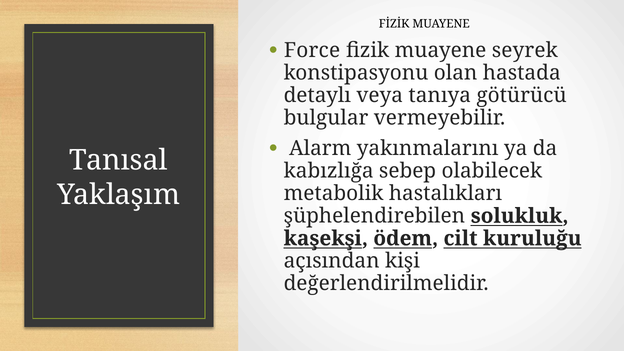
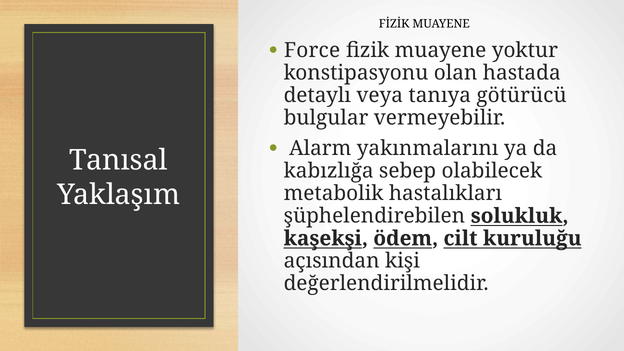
seyrek: seyrek -> yoktur
